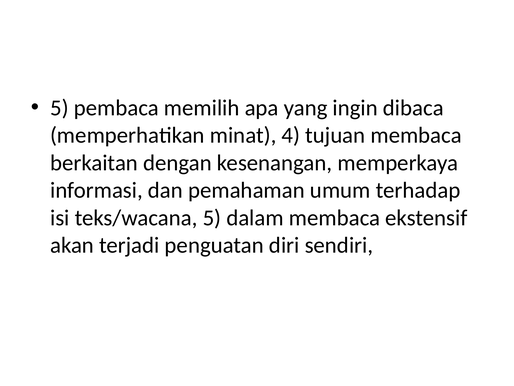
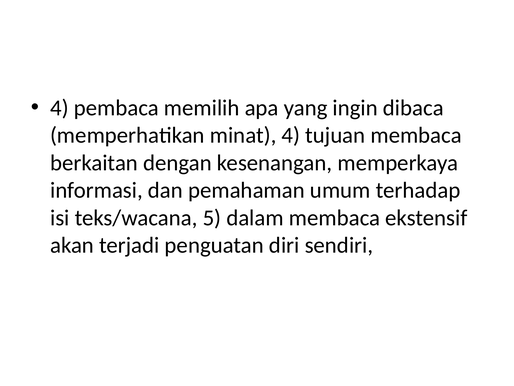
5 at (59, 108): 5 -> 4
